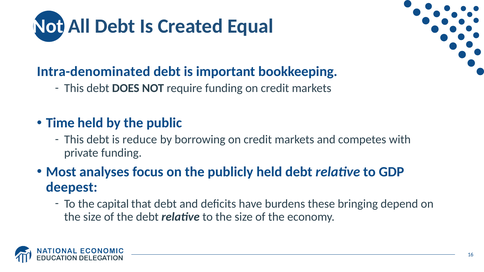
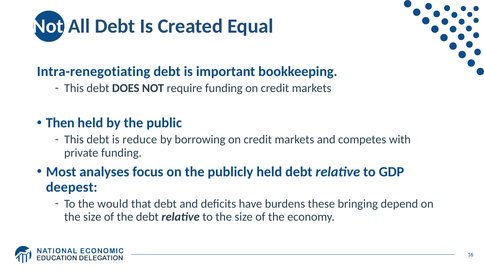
Intra-denominated: Intra-denominated -> Intra-renegotiating
Time: Time -> Then
capital: capital -> would
